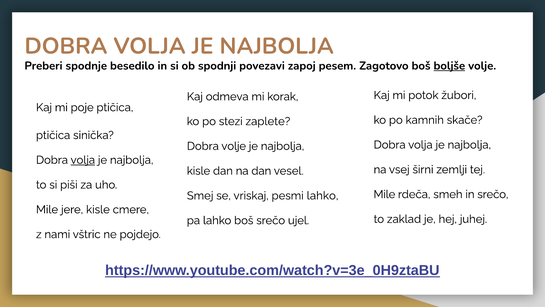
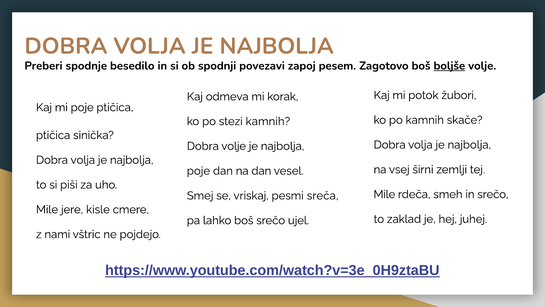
stezi zaplete: zaplete -> kamnih
volja at (83, 160) underline: present -> none
kisle at (199, 171): kisle -> poje
pesmi lahko: lahko -> sreča
